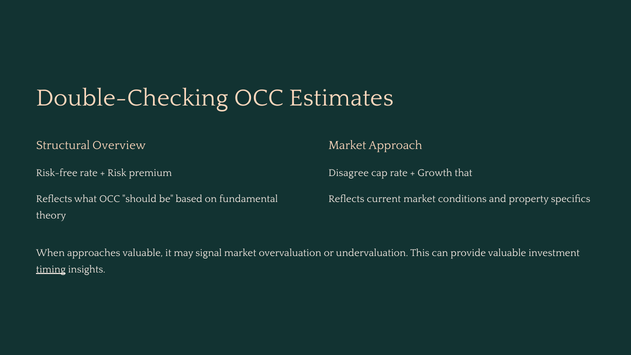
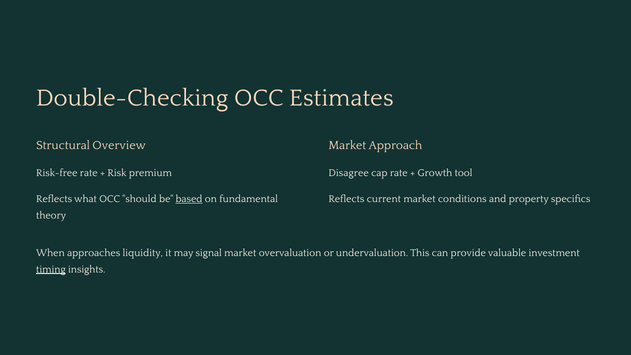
that: that -> tool
based underline: none -> present
approaches valuable: valuable -> liquidity
